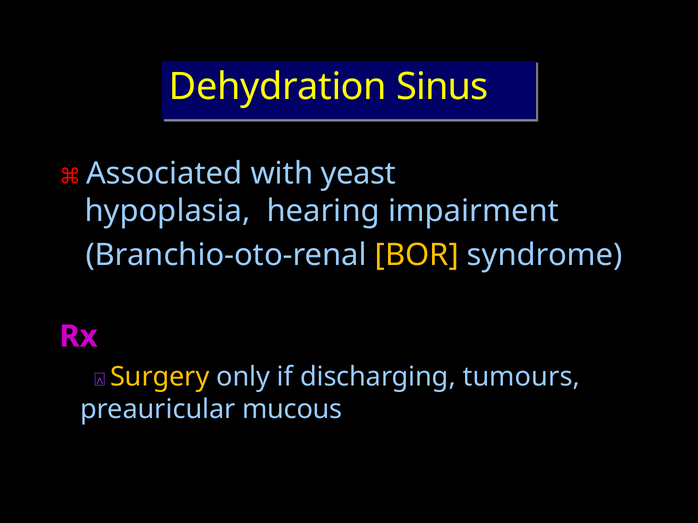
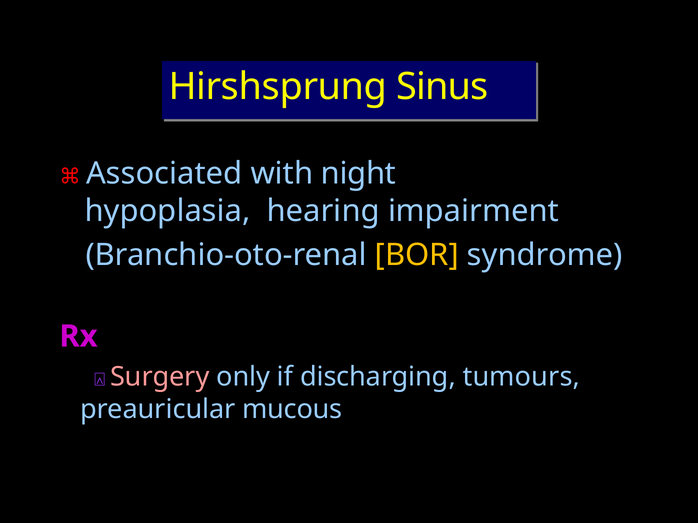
Dehydration: Dehydration -> Hirshsprung
yeast: yeast -> night
Surgery colour: yellow -> pink
